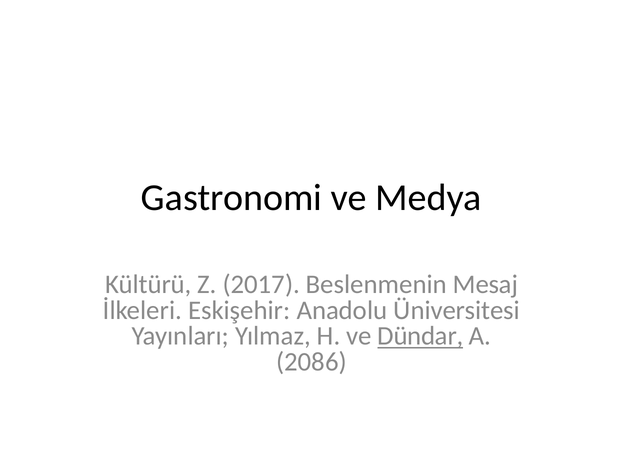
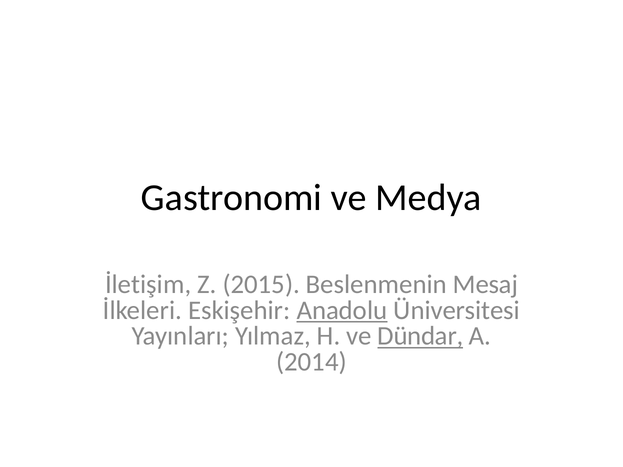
Kültürü: Kültürü -> İletişim
2017: 2017 -> 2015
Anadolu underline: none -> present
2086: 2086 -> 2014
